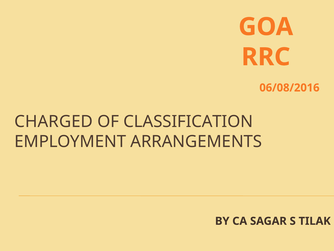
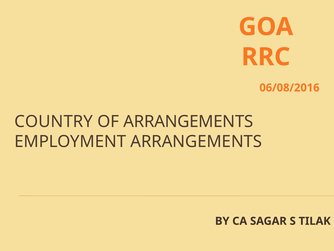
CHARGED: CHARGED -> COUNTRY
OF CLASSIFICATION: CLASSIFICATION -> ARRANGEMENTS
